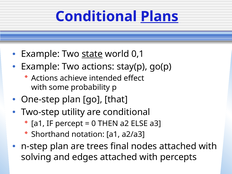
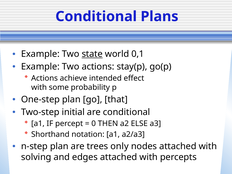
Plans underline: present -> none
utility: utility -> initial
final: final -> only
